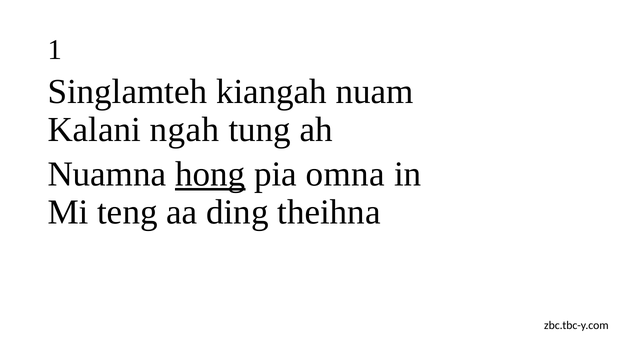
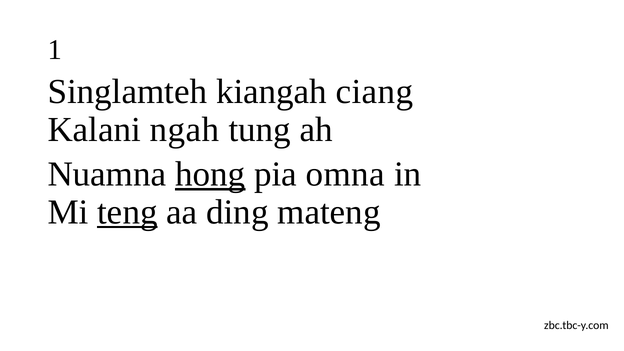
nuam: nuam -> ciang
teng underline: none -> present
theihna: theihna -> mateng
